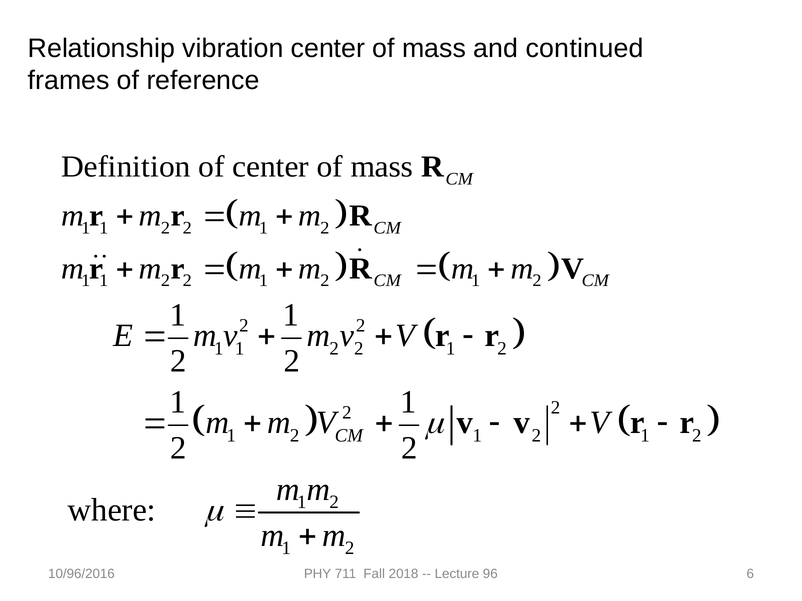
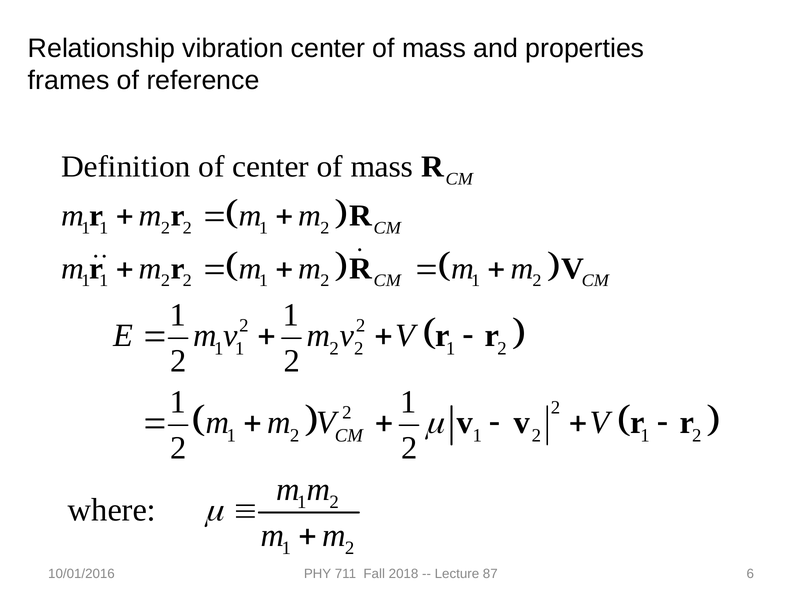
continued: continued -> properties
10/96/2016: 10/96/2016 -> 10/01/2016
96: 96 -> 87
